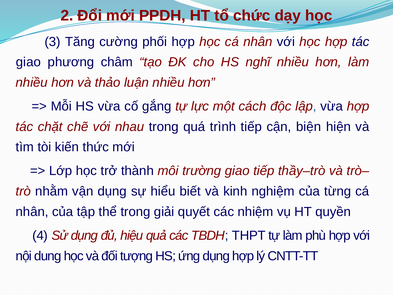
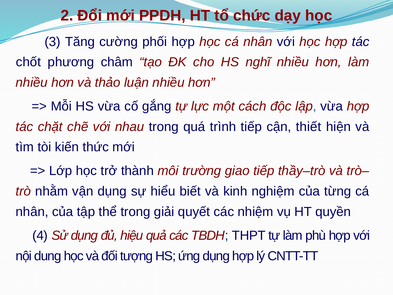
giao at (28, 62): giao -> chốt
biện: biện -> thiết
